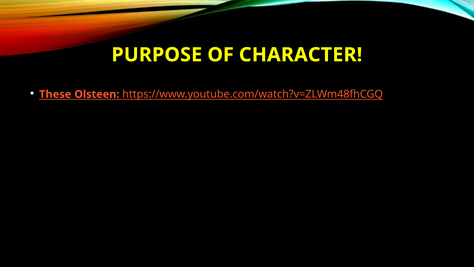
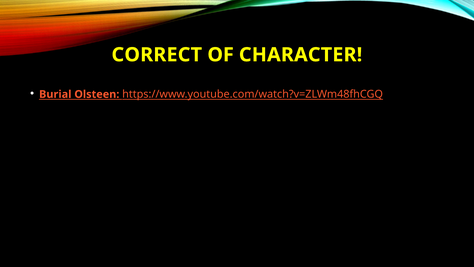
PURPOSE: PURPOSE -> CORRECT
These: These -> Burial
